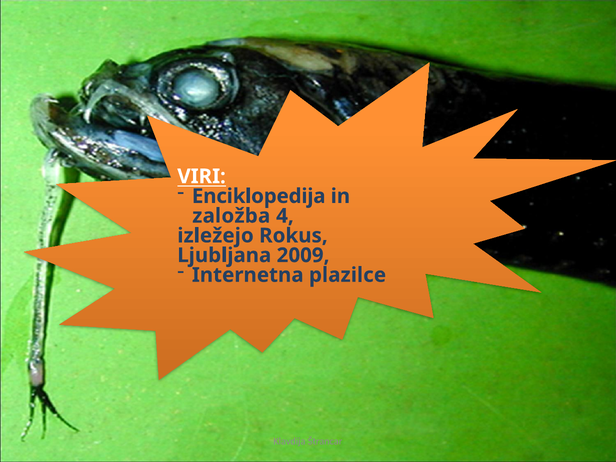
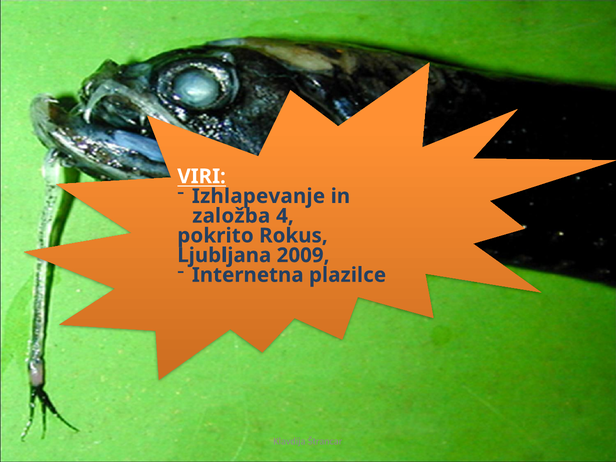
Enciklopedija: Enciklopedija -> Izhlapevanje
izležejo: izležejo -> pokrito
